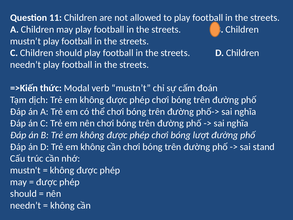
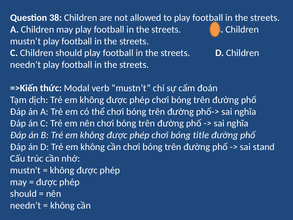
11: 11 -> 38
lượt: lượt -> title
